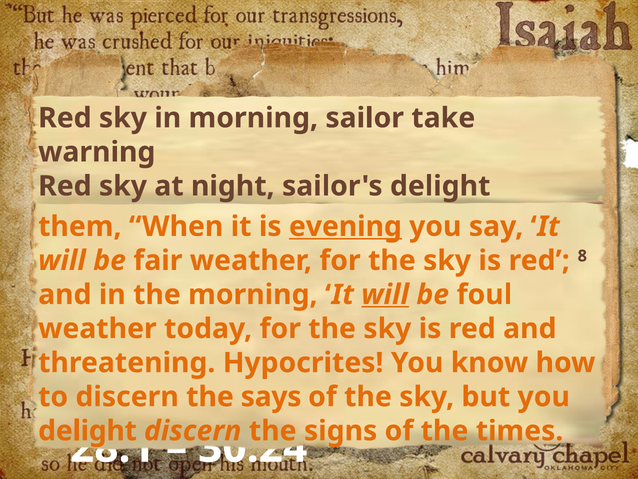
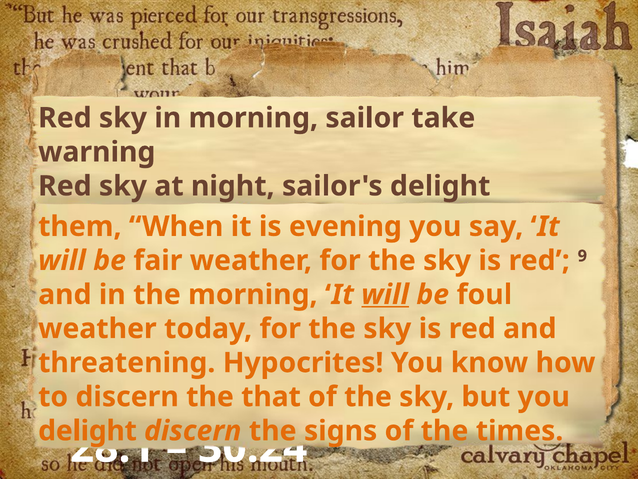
evening underline: present -> none
8: 8 -> 9
says: says -> that
